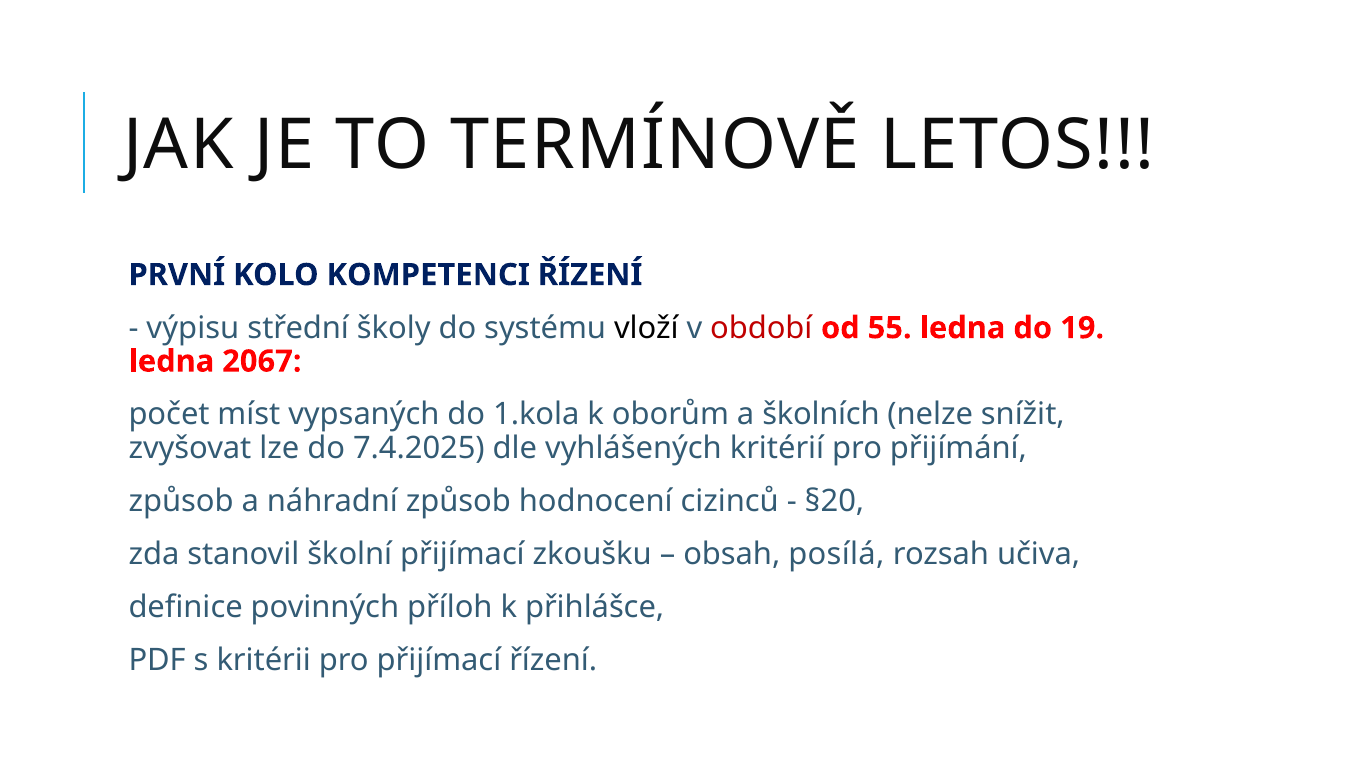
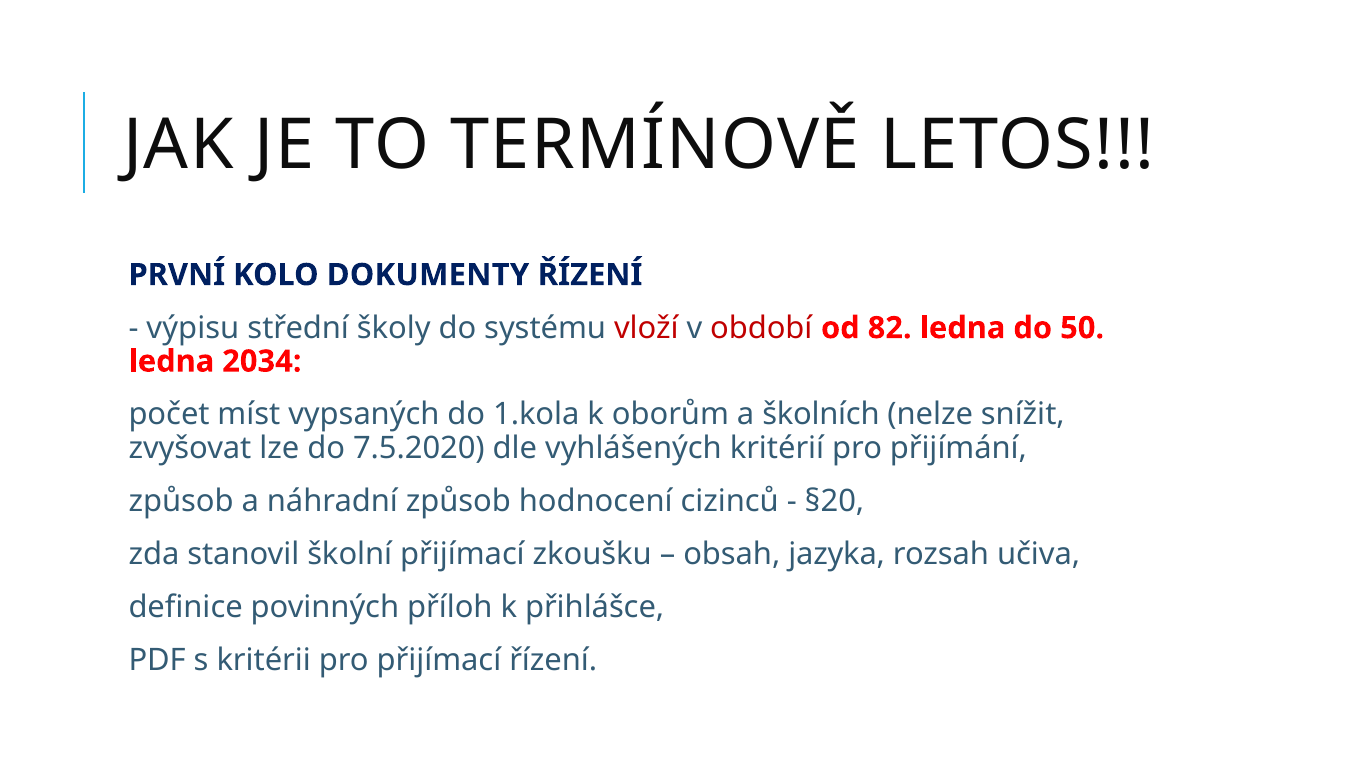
KOMPETENCI: KOMPETENCI -> DOKUMENTY
vloží colour: black -> red
55: 55 -> 82
19: 19 -> 50
2067: 2067 -> 2034
7.4.2025: 7.4.2025 -> 7.5.2020
posílá: posílá -> jazyka
